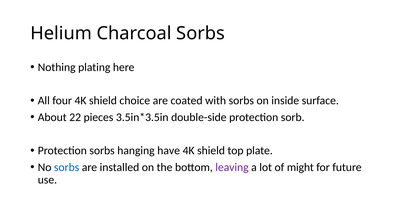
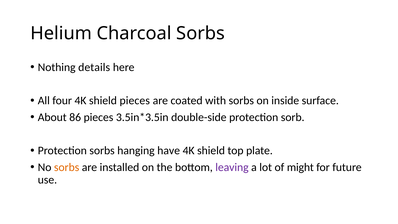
plating: plating -> details
shield choice: choice -> pieces
22: 22 -> 86
sorbs at (67, 167) colour: blue -> orange
